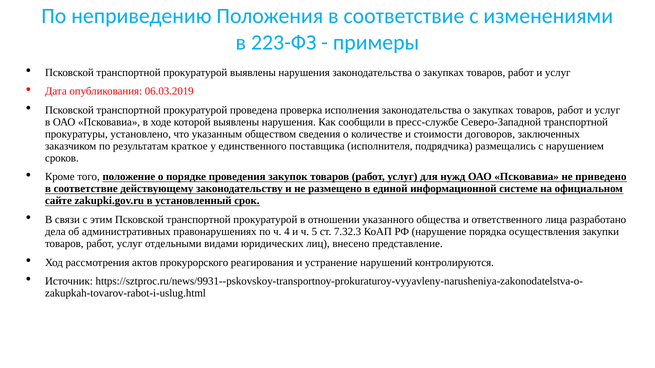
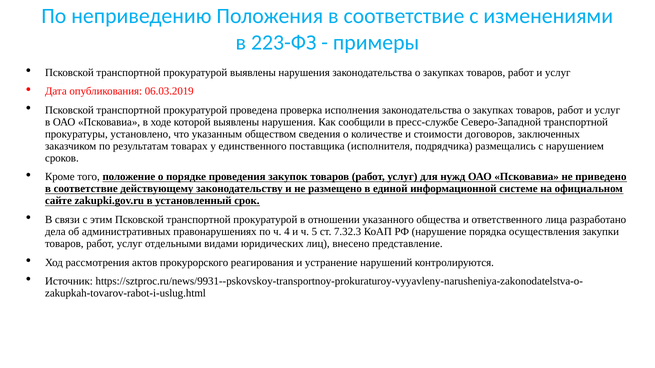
краткое: краткое -> товарах
